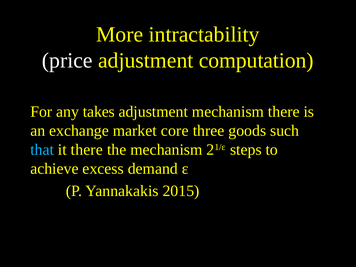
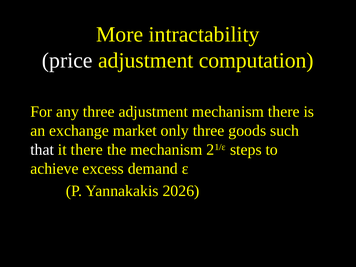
any takes: takes -> three
core: core -> only
that colour: light blue -> white
2015: 2015 -> 2026
